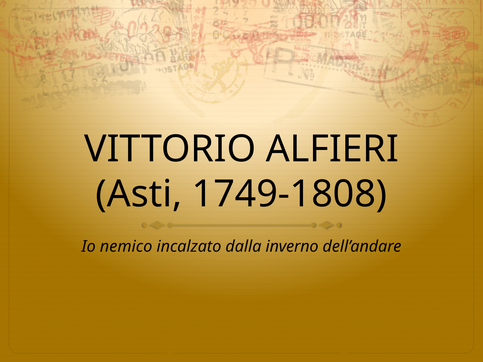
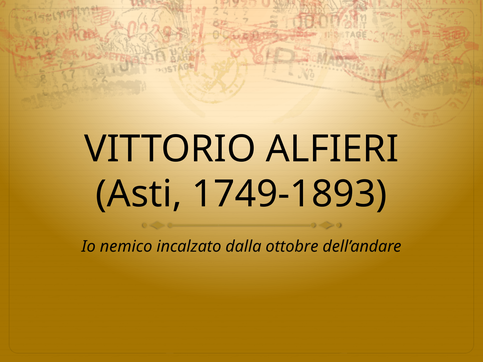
1749-1808: 1749-1808 -> 1749-1893
inverno: inverno -> ottobre
